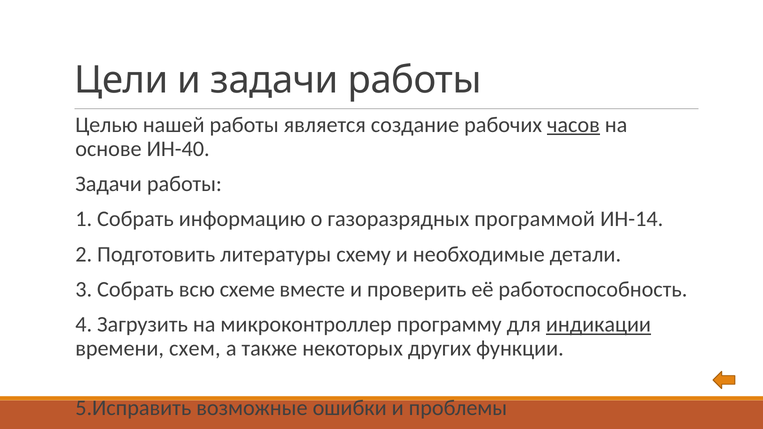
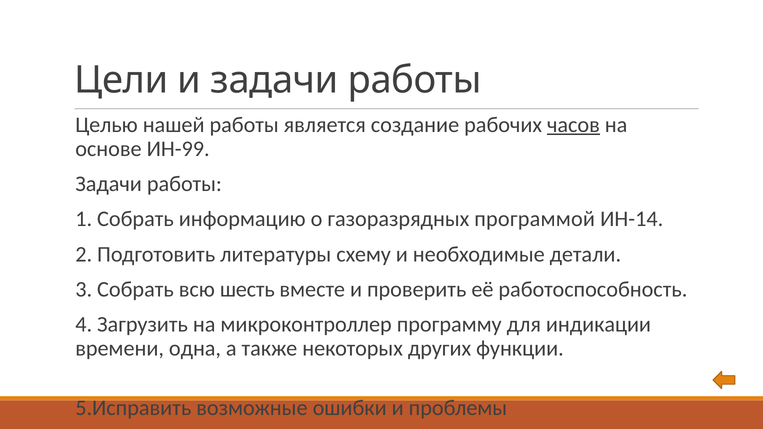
ИН-40: ИН-40 -> ИН-99
схеме: схеме -> шесть
индикации underline: present -> none
схем: схем -> одна
